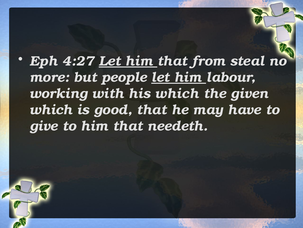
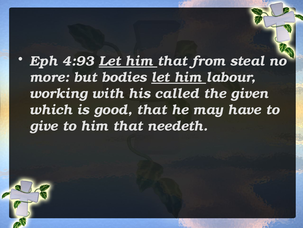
4:27: 4:27 -> 4:93
people: people -> bodies
his which: which -> called
